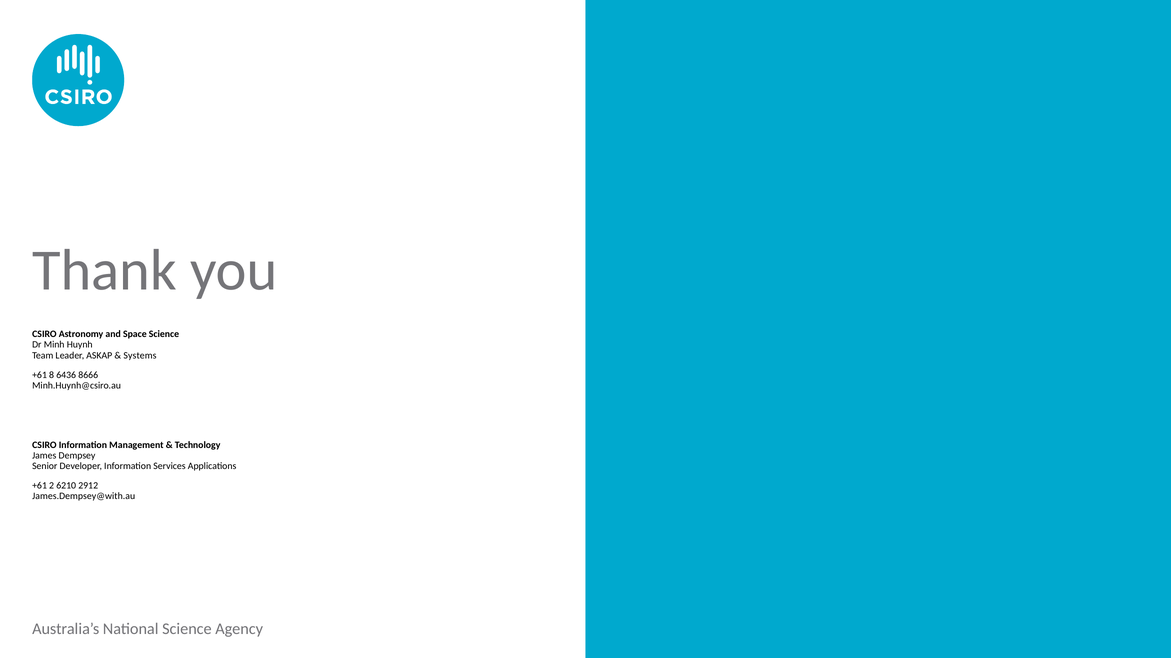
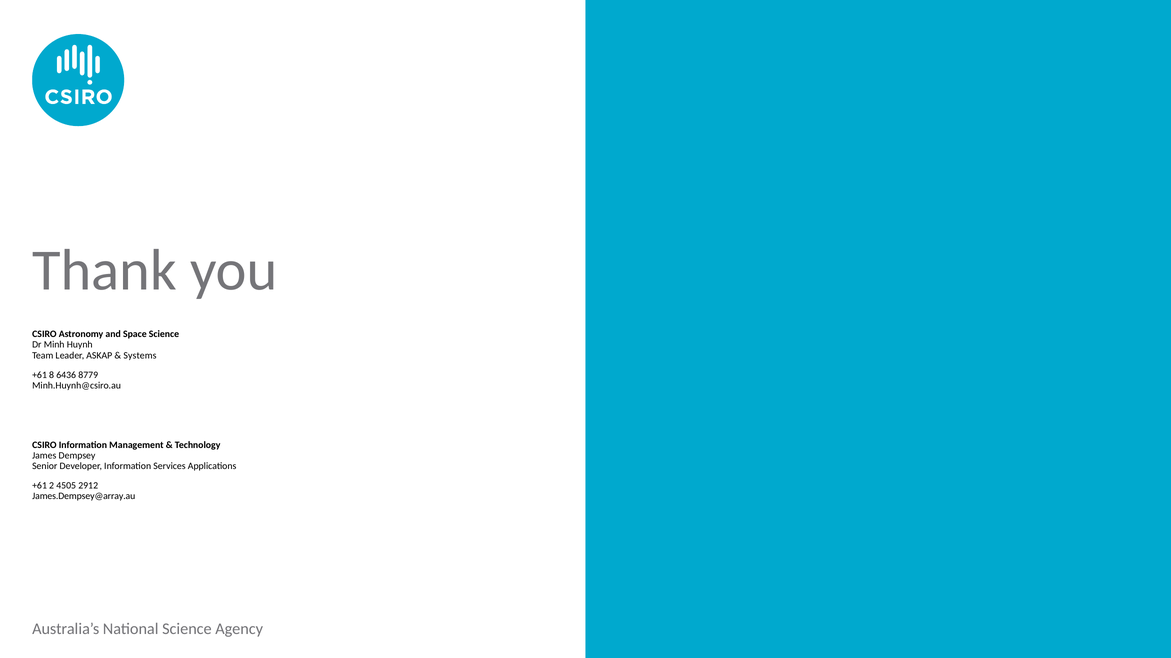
8666: 8666 -> 8779
6210: 6210 -> 4505
James.Dempsey@with.au: James.Dempsey@with.au -> James.Dempsey@array.au
